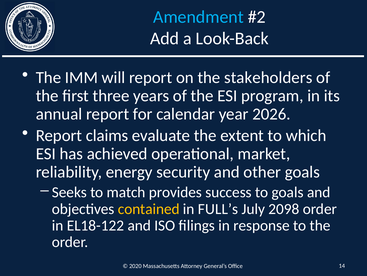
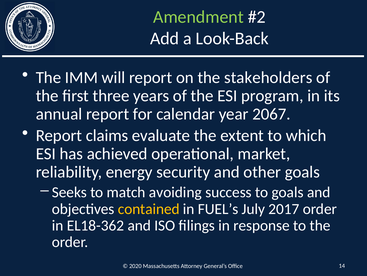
Amendment colour: light blue -> light green
2026: 2026 -> 2067
provides: provides -> avoiding
FULL’s: FULL’s -> FUEL’s
2098: 2098 -> 2017
EL18-122: EL18-122 -> EL18-362
